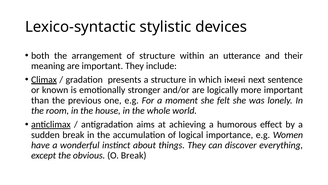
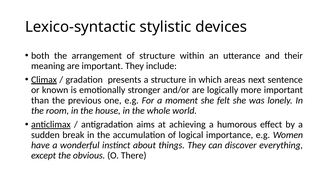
імені: імені -> areas
O Break: Break -> There
